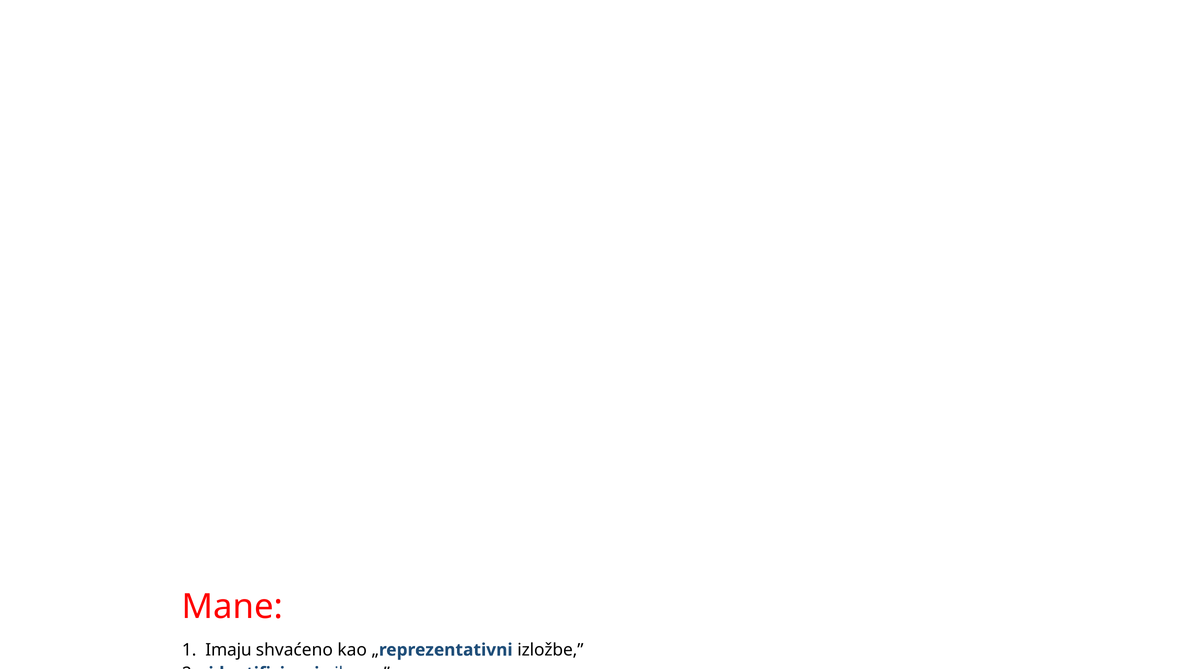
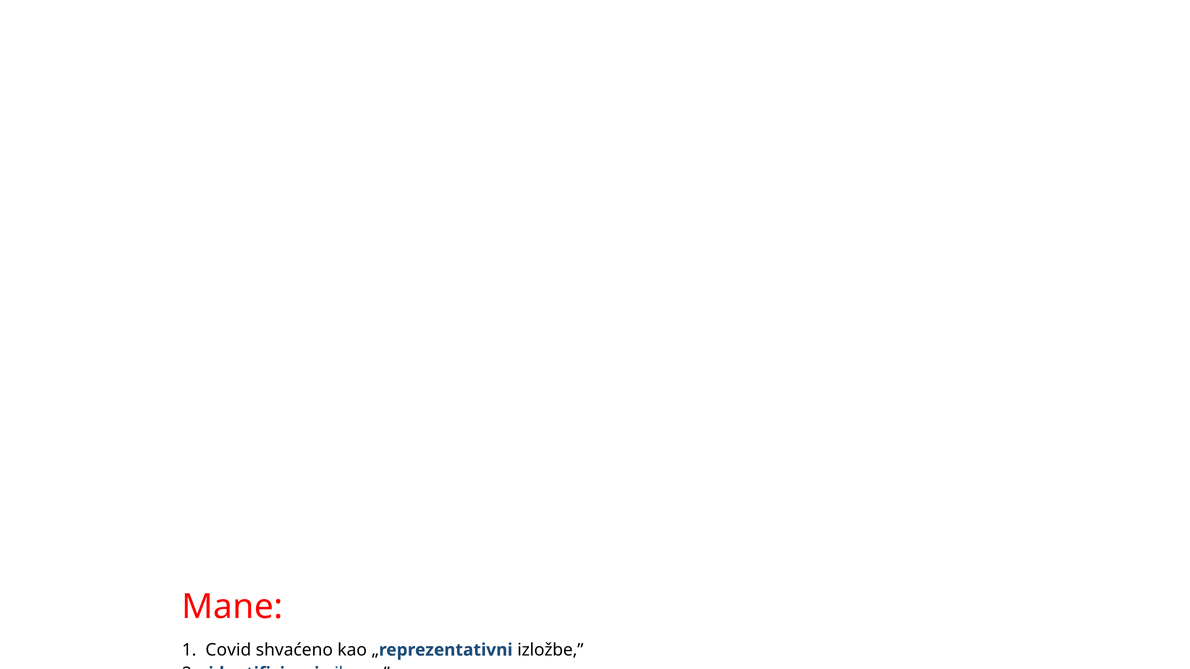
Imaju: Imaju -> Covid
